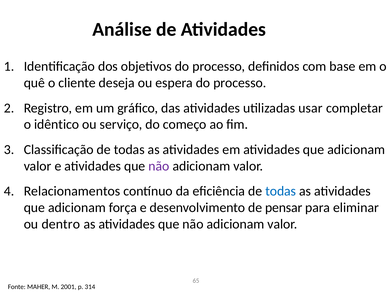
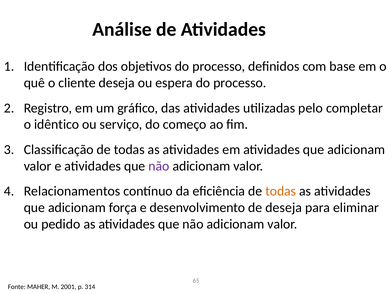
usar: usar -> pelo
todas at (281, 191) colour: blue -> orange
de pensar: pensar -> deseja
dentro: dentro -> pedido
